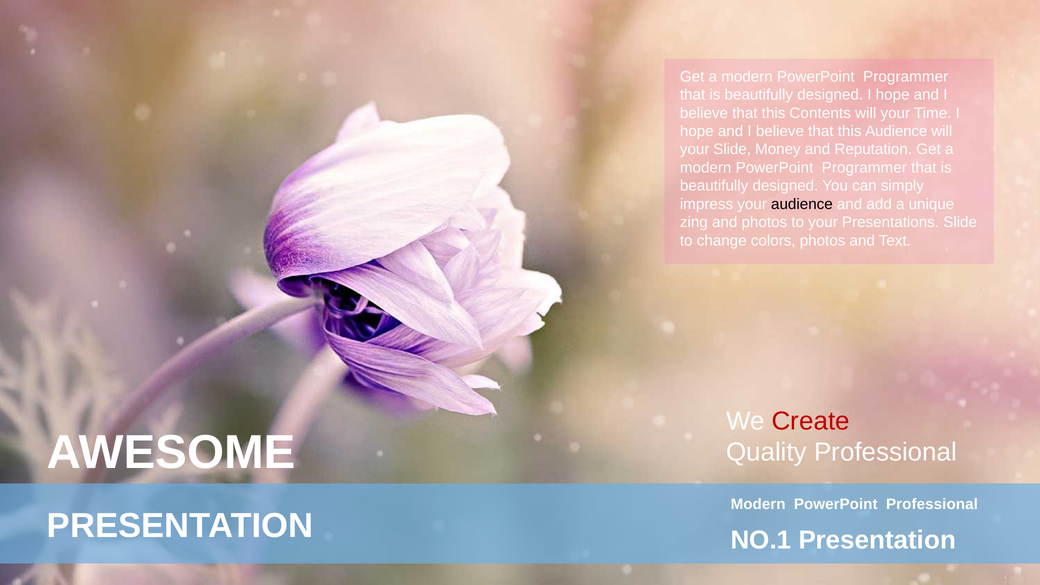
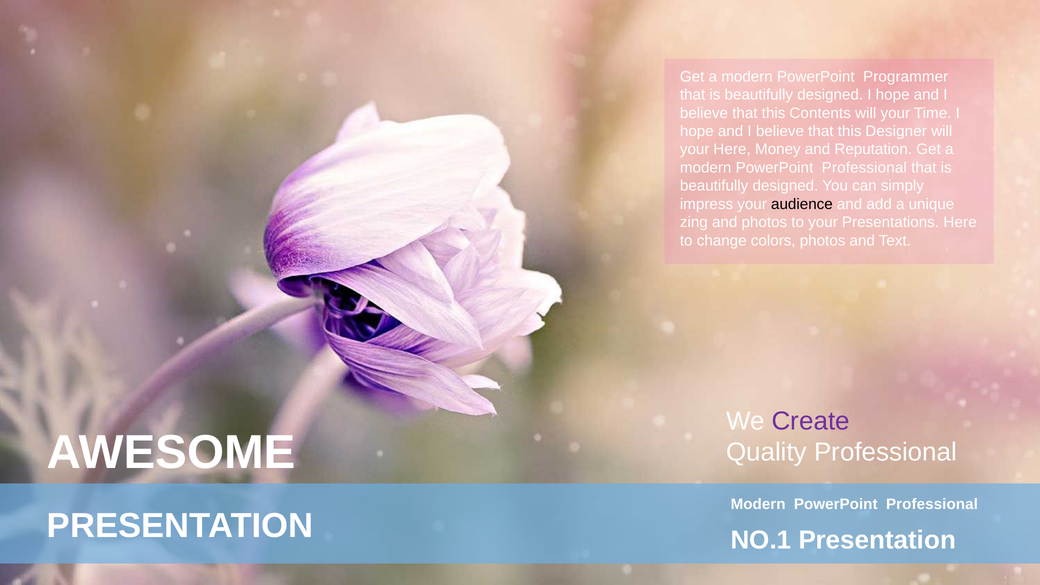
this Audience: Audience -> Designer
your Slide: Slide -> Here
Programmer at (864, 168): Programmer -> Professional
Presentations Slide: Slide -> Here
Create colour: red -> purple
